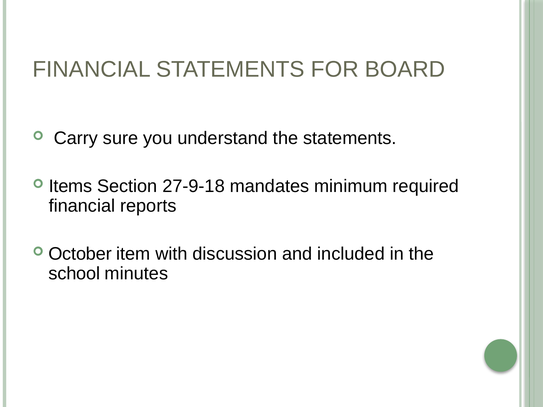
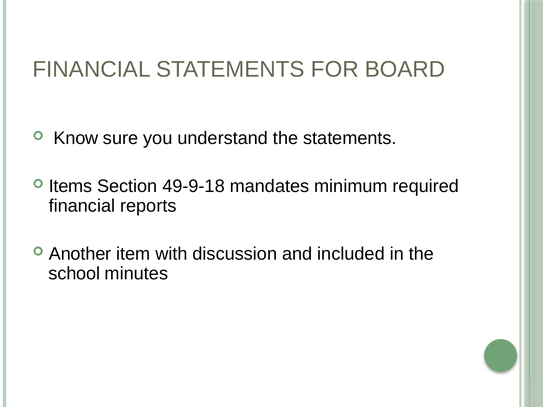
Carry: Carry -> Know
27-9-18: 27-9-18 -> 49-9-18
October: October -> Another
